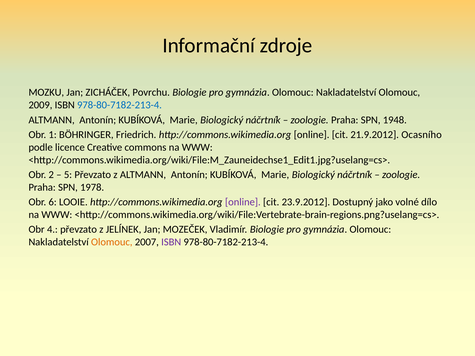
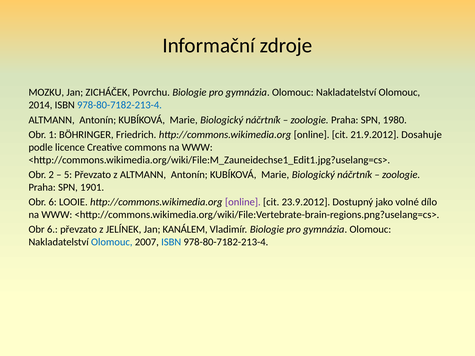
2009: 2009 -> 2014
1948: 1948 -> 1980
Ocasního: Ocasního -> Dosahuje
1978: 1978 -> 1901
4 at (52, 230): 4 -> 6
MOZEČEK: MOZEČEK -> KANÁLEM
Olomouc at (112, 242) colour: orange -> blue
ISBN at (171, 242) colour: purple -> blue
